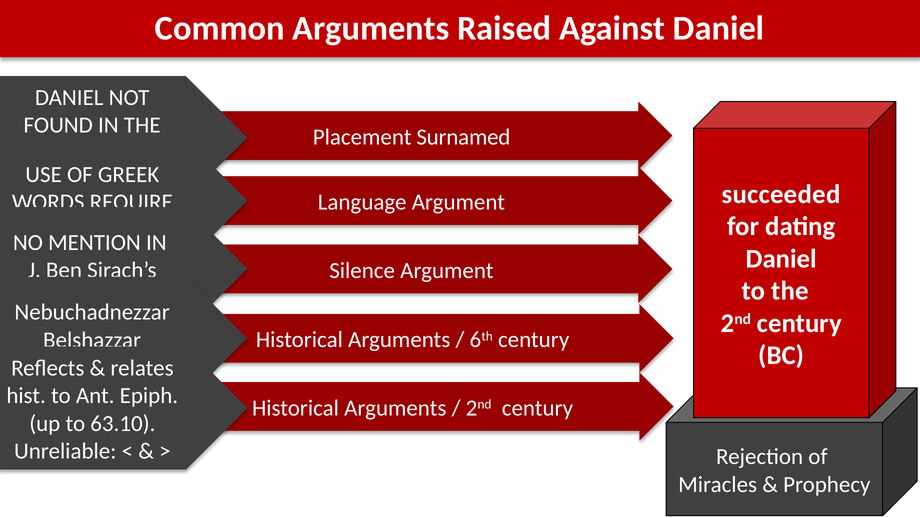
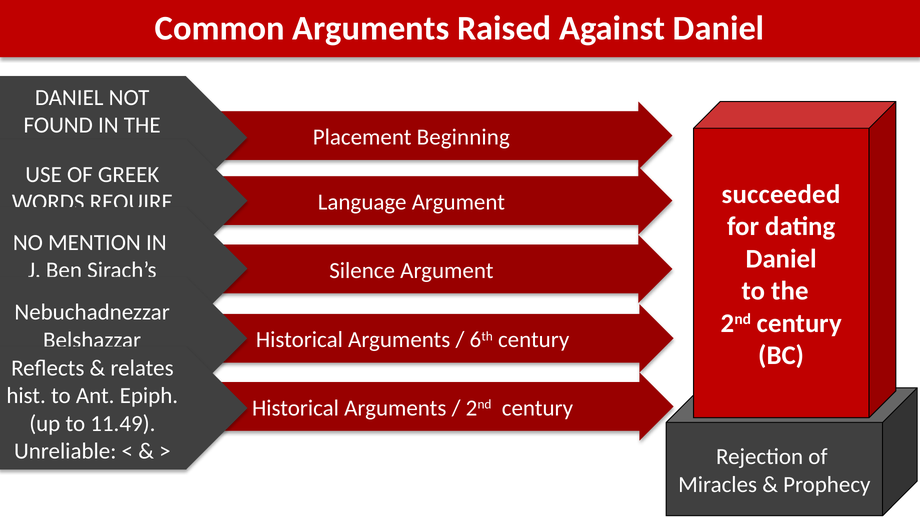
Surnamed: Surnamed -> Beginning
63.10: 63.10 -> 11.49
